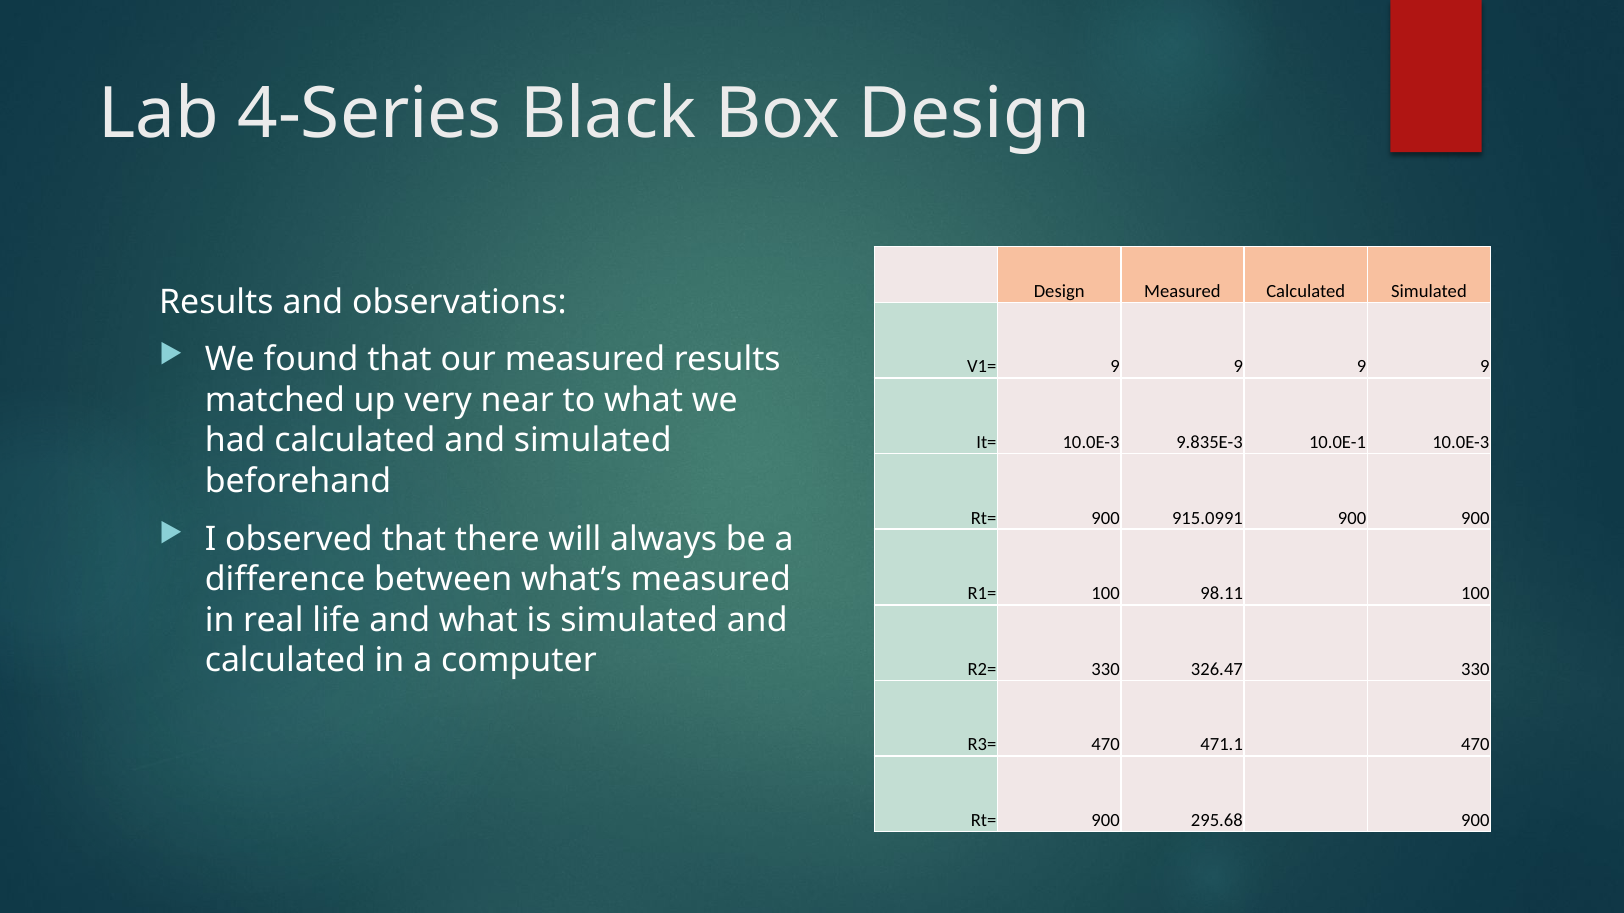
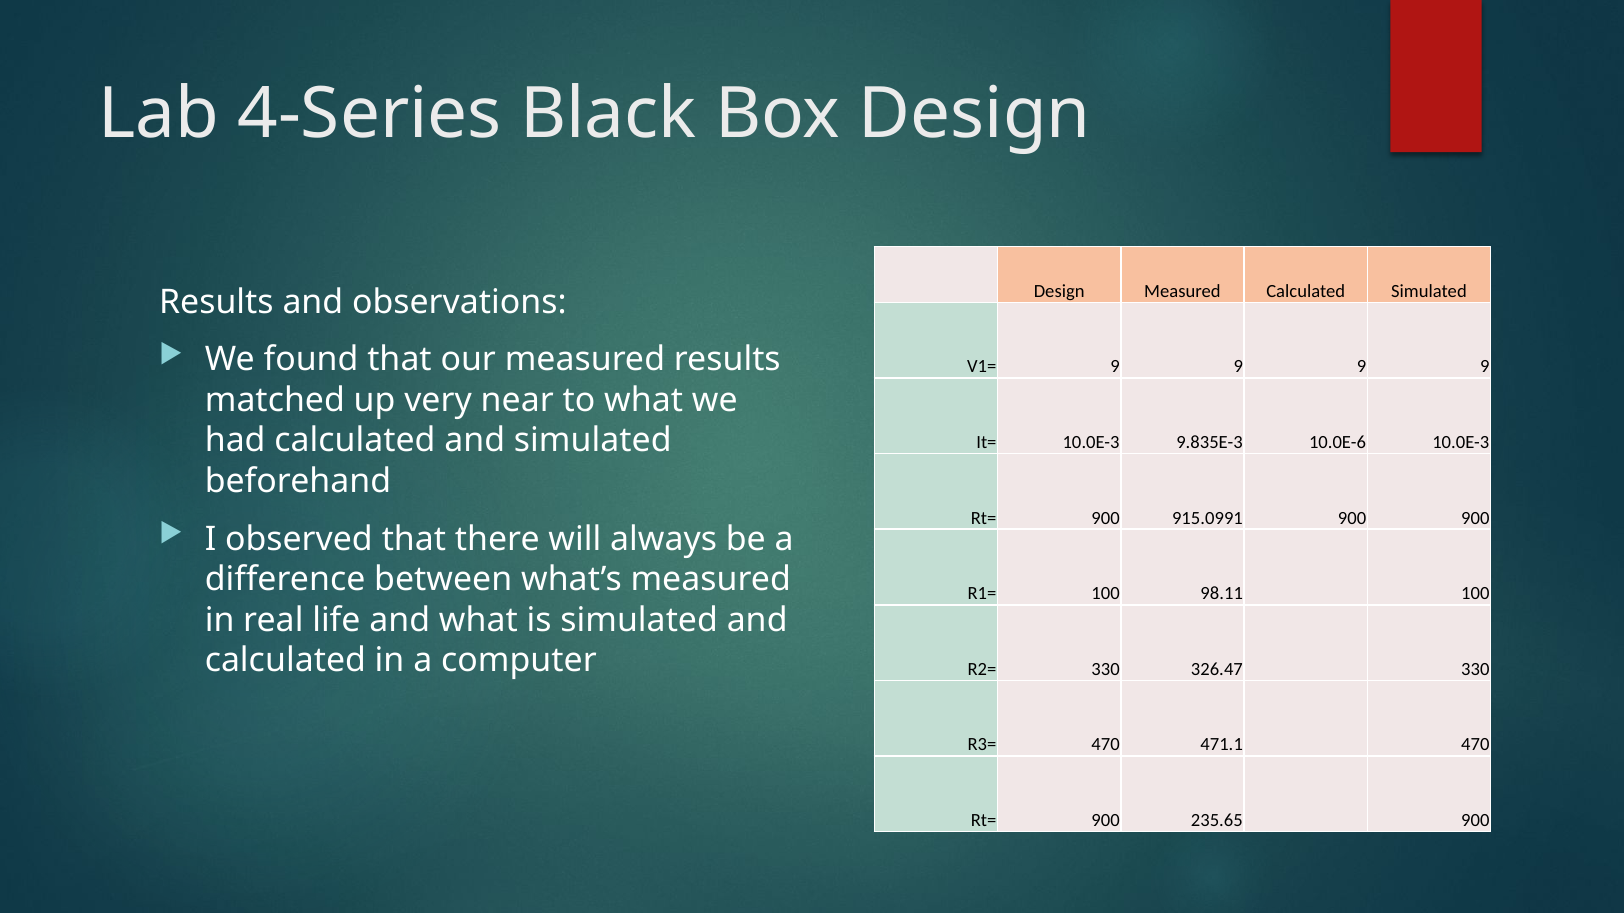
10.0E-1: 10.0E-1 -> 10.0E-6
295.68: 295.68 -> 235.65
